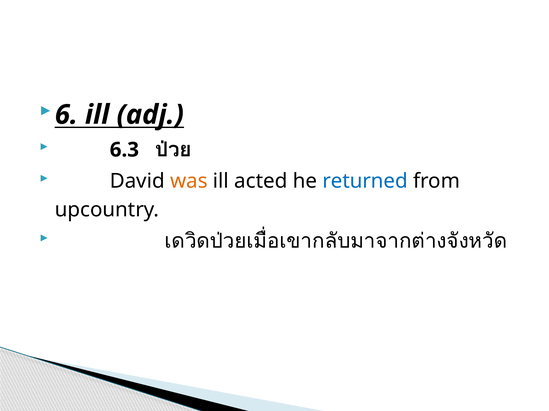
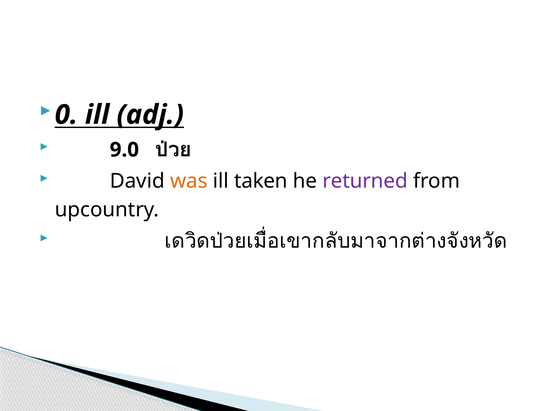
6: 6 -> 0
6.3: 6.3 -> 9.0
acted: acted -> taken
returned colour: blue -> purple
